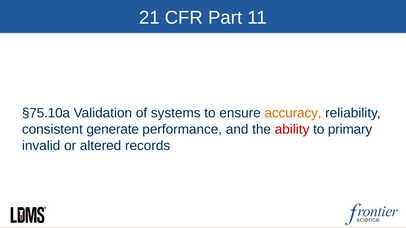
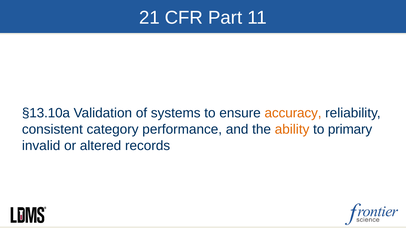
§75.10a: §75.10a -> §13.10a
generate: generate -> category
ability colour: red -> orange
